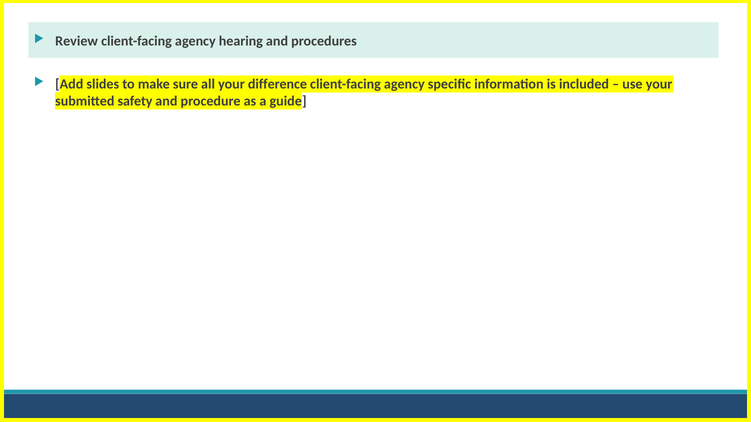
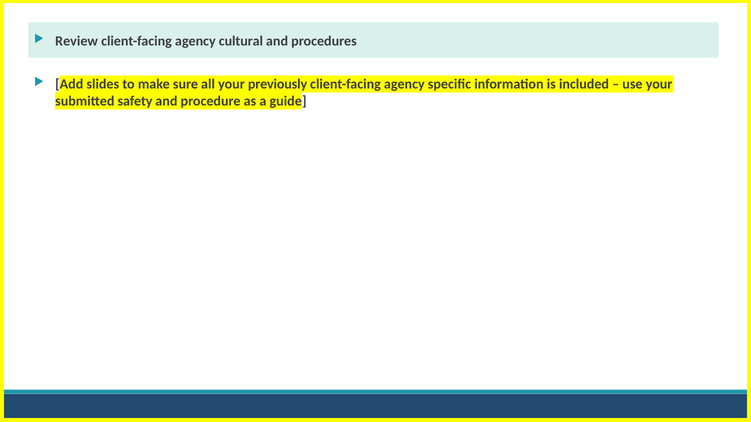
hearing: hearing -> cultural
difference: difference -> previously
